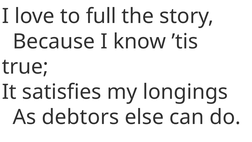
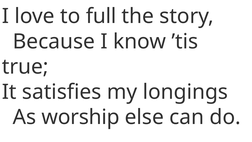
debtors: debtors -> worship
